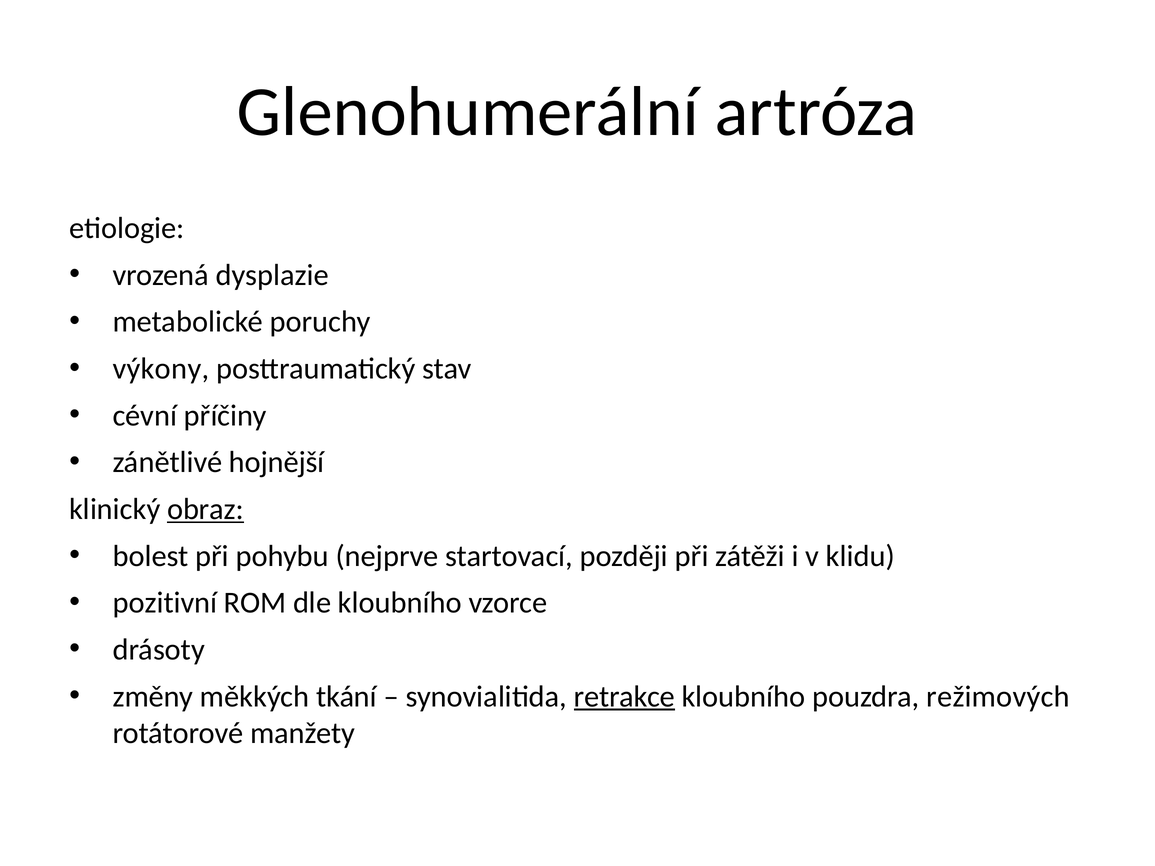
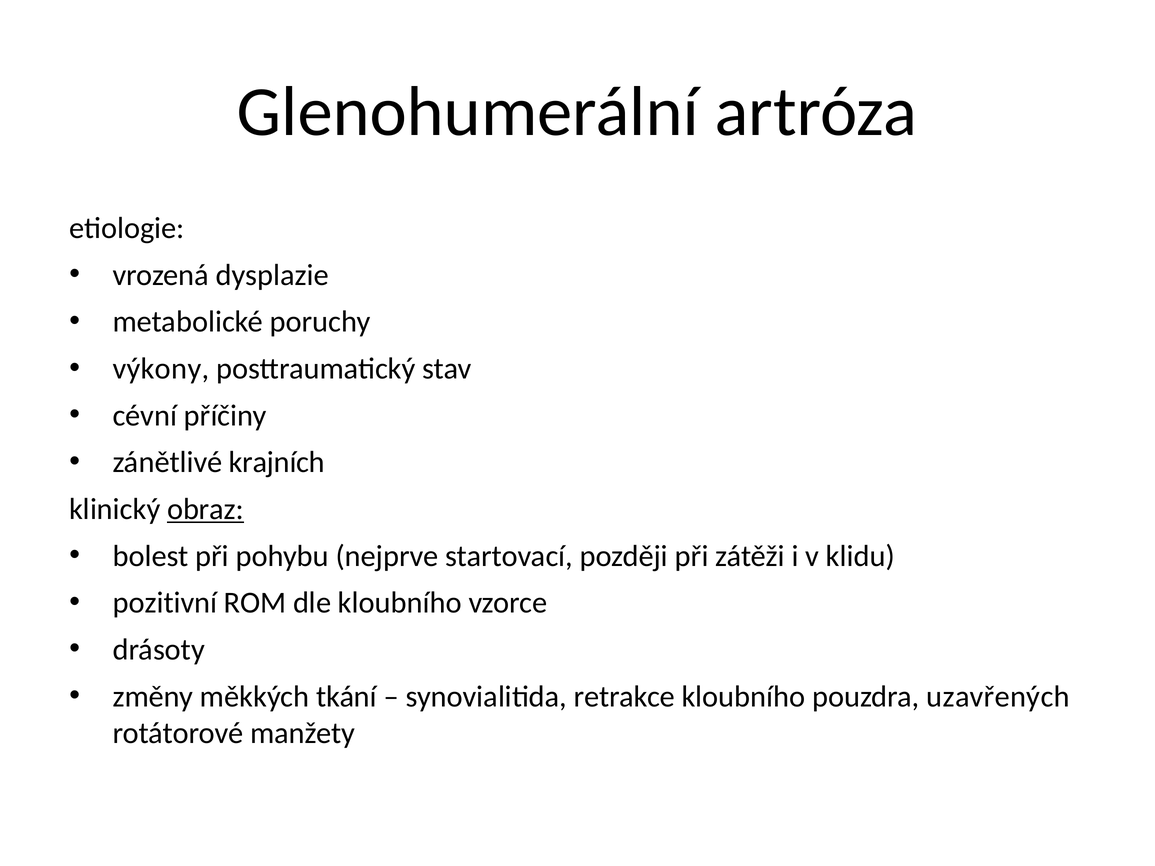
hojnější: hojnější -> krajních
retrakce underline: present -> none
režimových: režimových -> uzavřených
